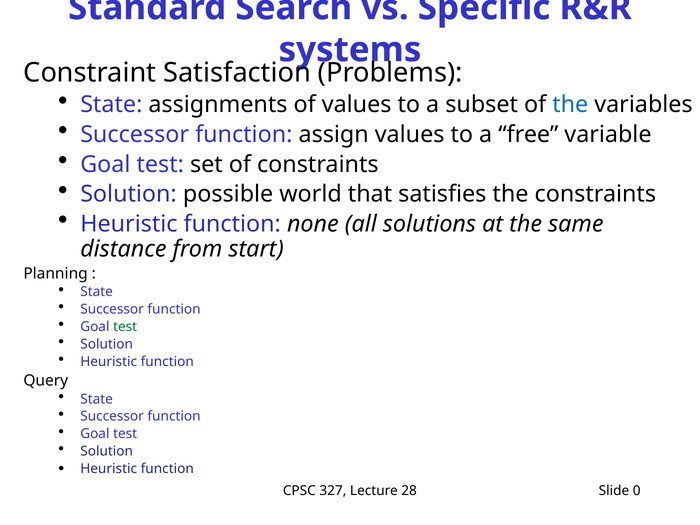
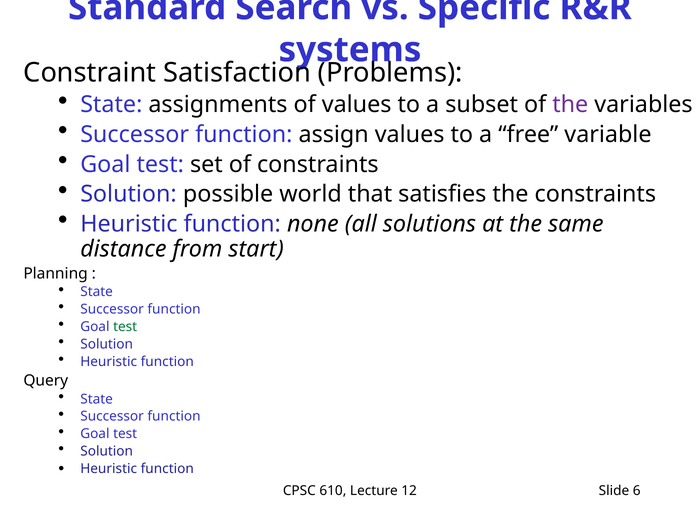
the at (570, 105) colour: blue -> purple
327: 327 -> 610
28: 28 -> 12
0: 0 -> 6
